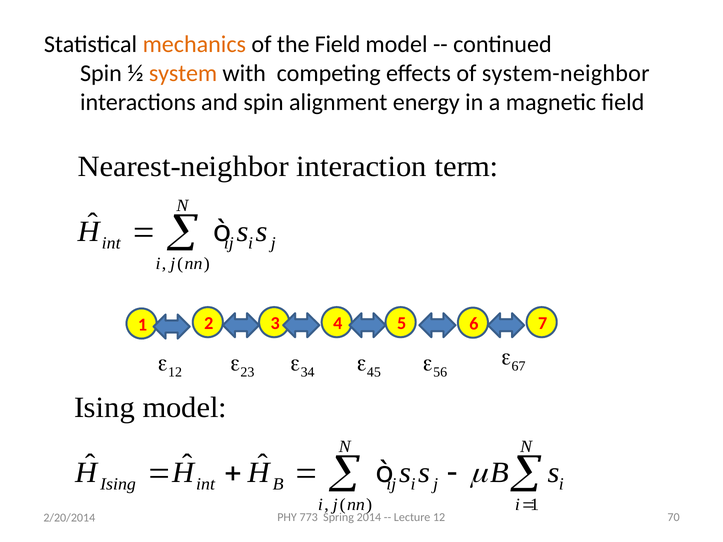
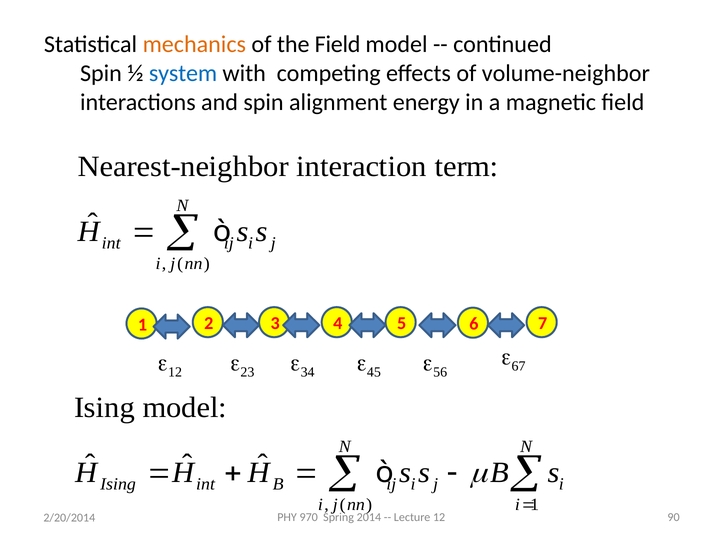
system colour: orange -> blue
system-neighbor: system-neighbor -> volume-neighbor
773: 773 -> 970
70: 70 -> 90
